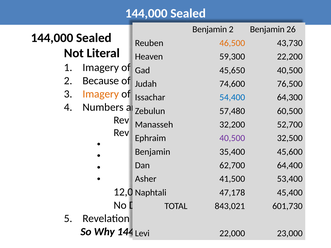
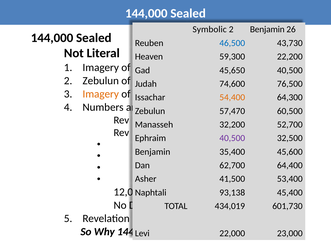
Benjamin at (210, 29): Benjamin -> Symbolic
46,500 colour: orange -> blue
2 Because: Because -> Zebulun
54,400 colour: blue -> orange
57,480: 57,480 -> 57,470
47,178: 47,178 -> 93,138
843,021: 843,021 -> 434,019
